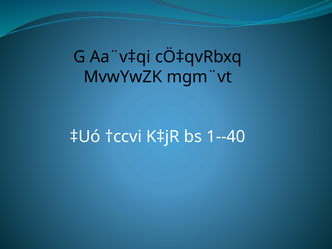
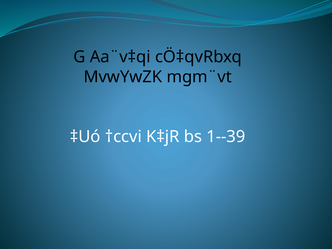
1--40: 1--40 -> 1--39
